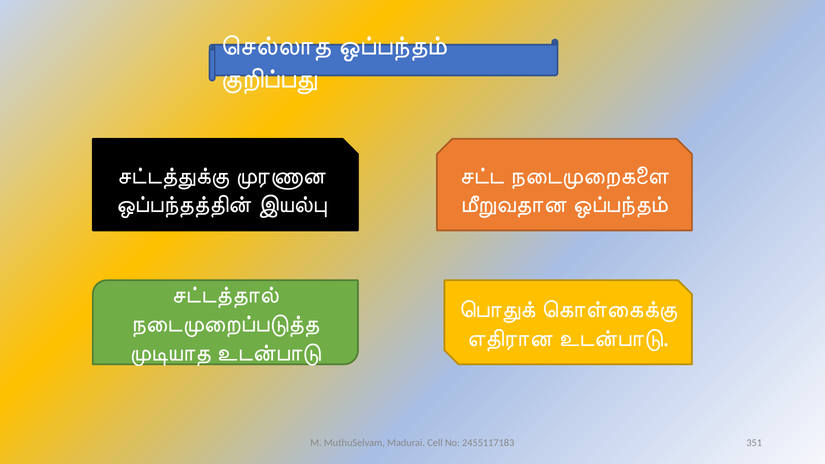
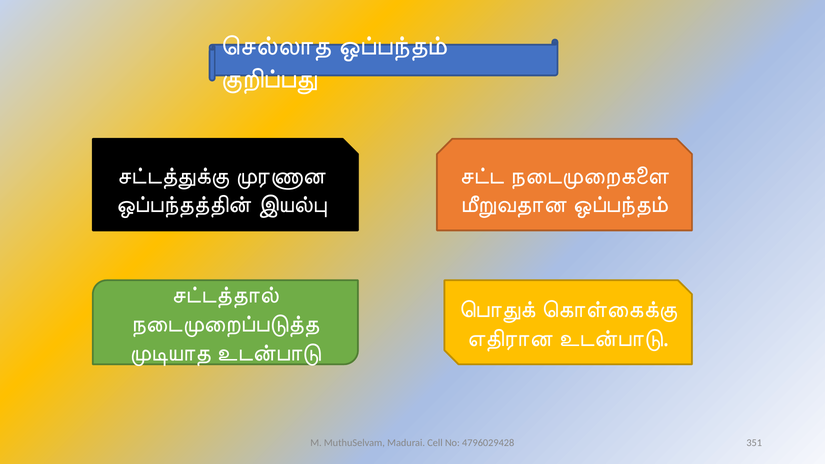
2455117183: 2455117183 -> 4796029428
